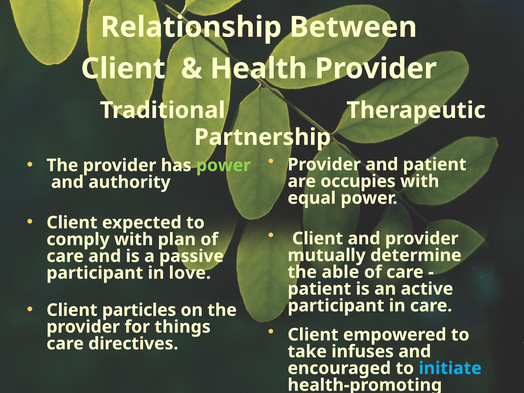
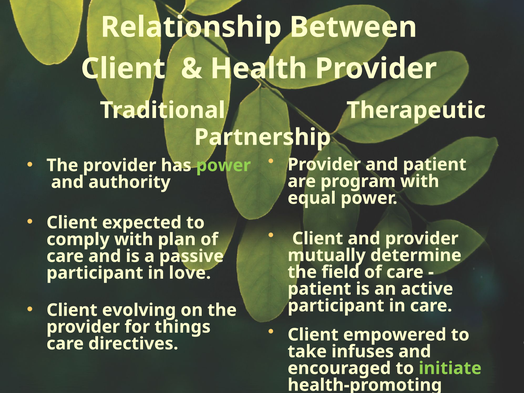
occupies: occupies -> program
able: able -> field
particles: particles -> evolving
initiate colour: light blue -> light green
